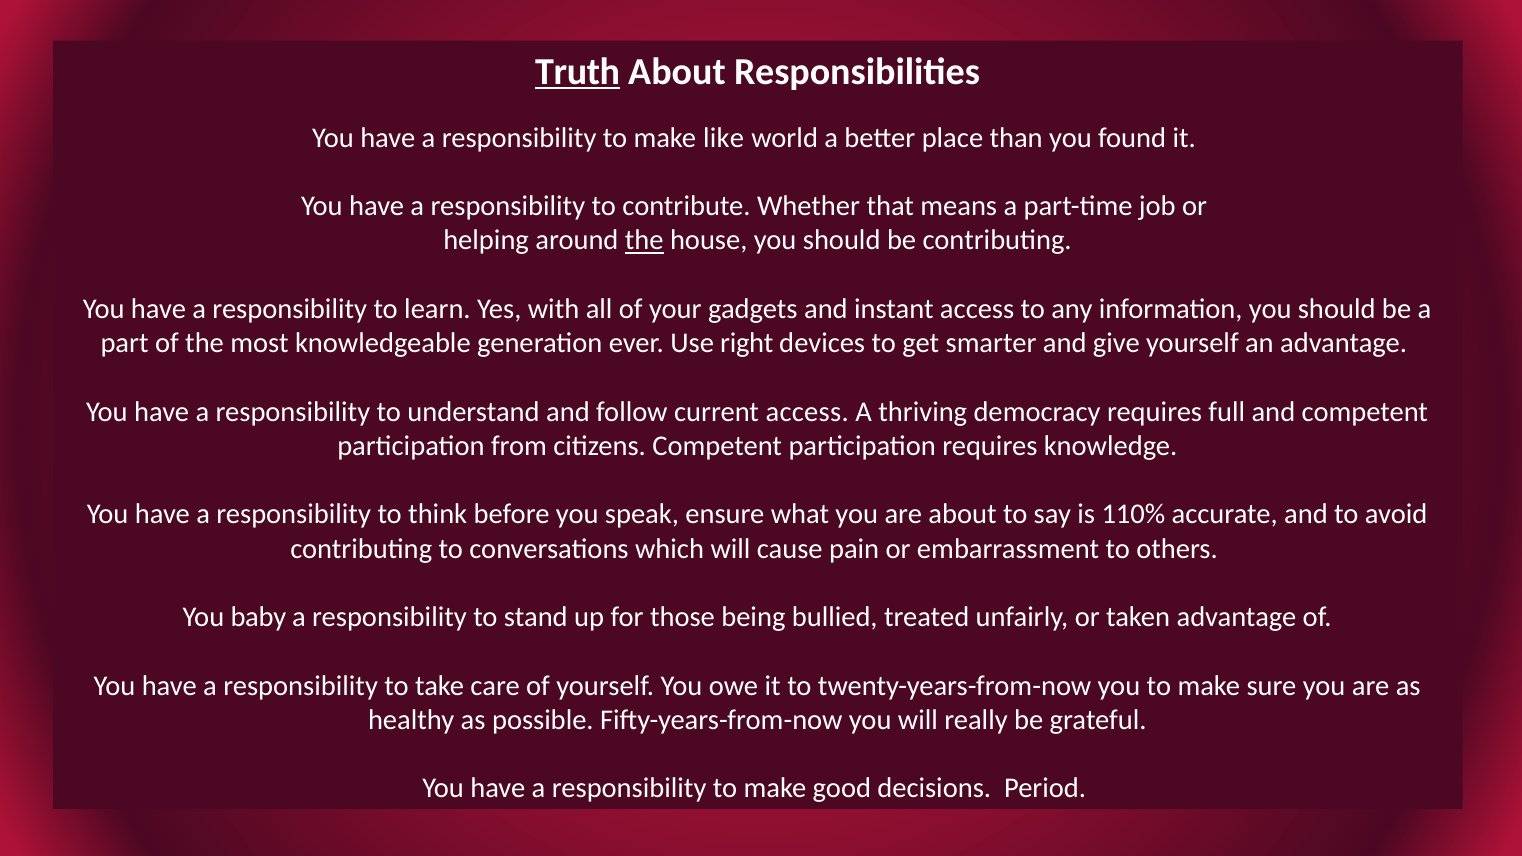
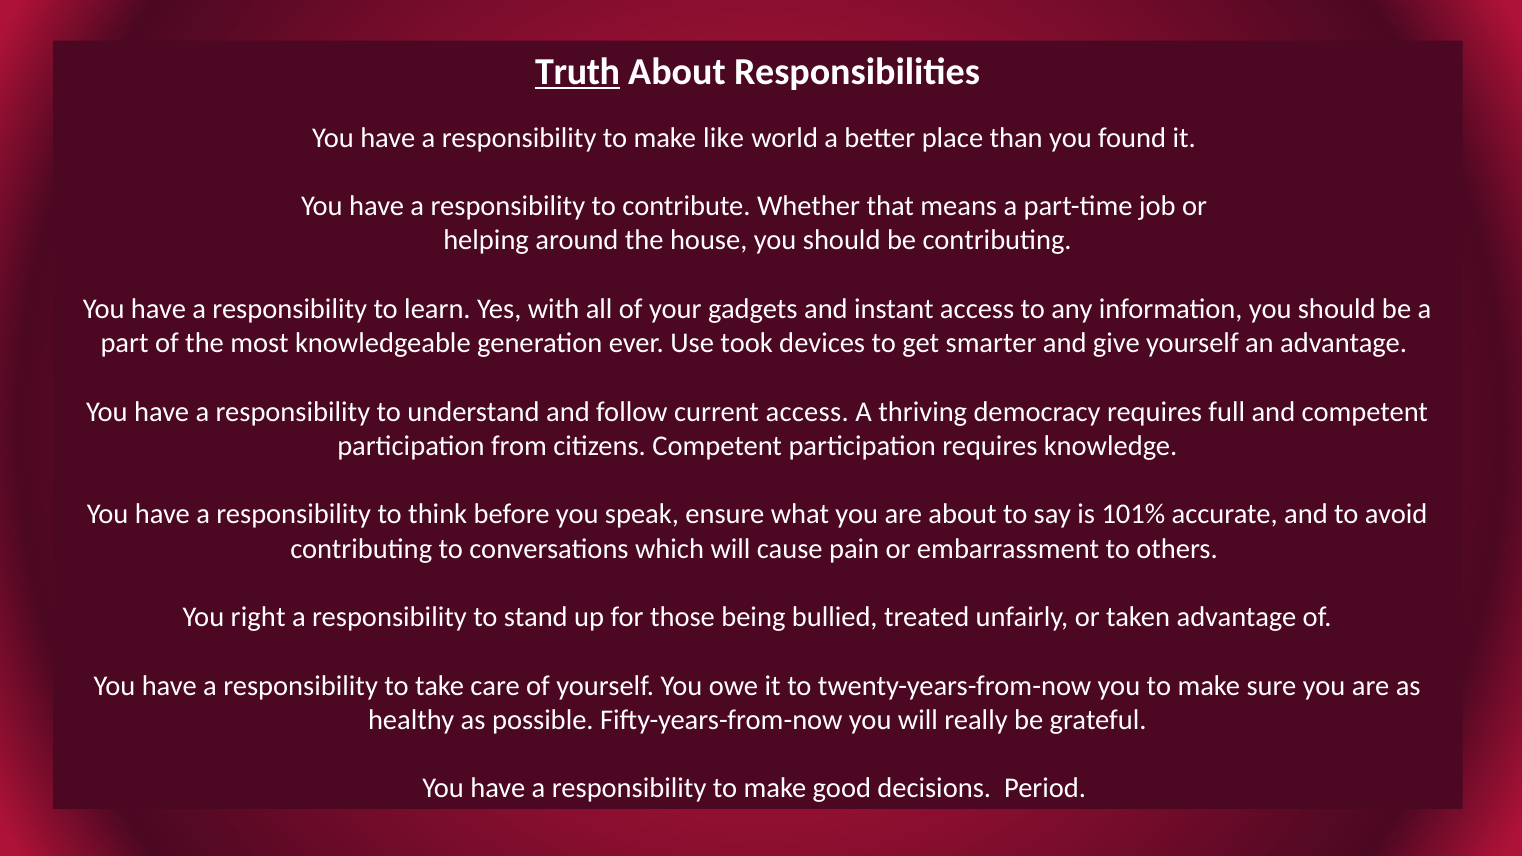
the at (644, 240) underline: present -> none
right: right -> took
110%: 110% -> 101%
baby: baby -> right
